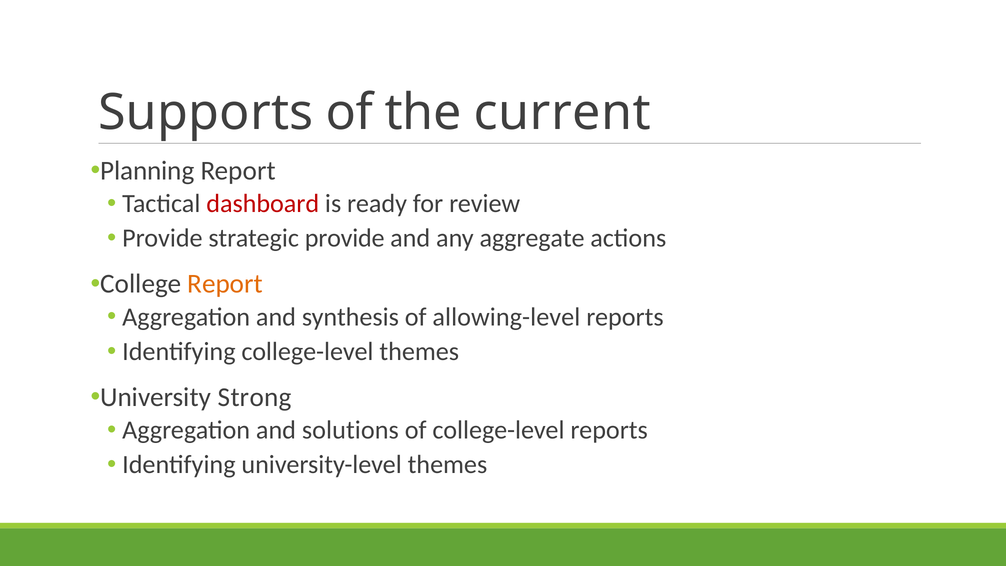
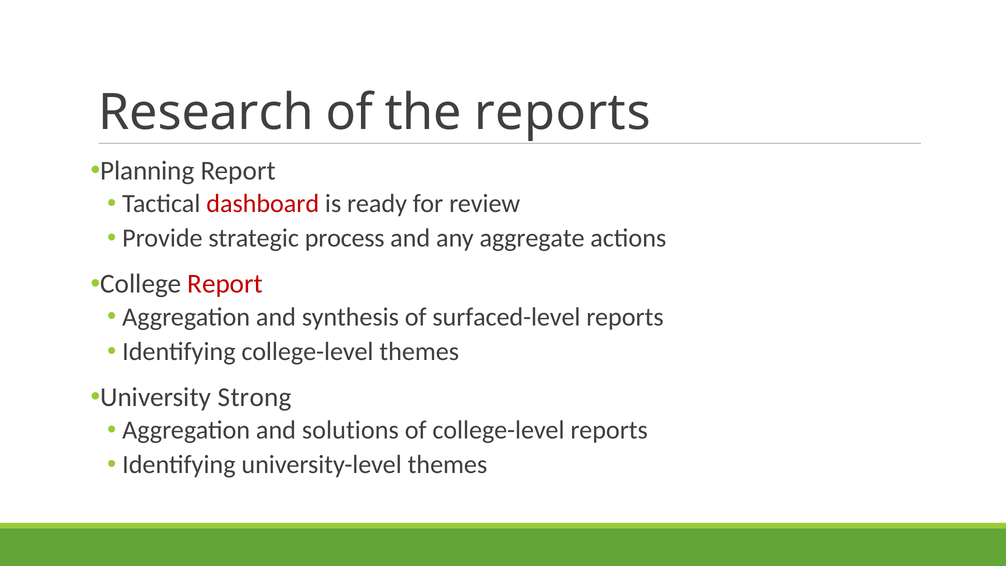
Supports: Supports -> Research
the current: current -> reports
strategic provide: provide -> process
Report at (225, 284) colour: orange -> red
allowing-level: allowing-level -> surfaced-level
